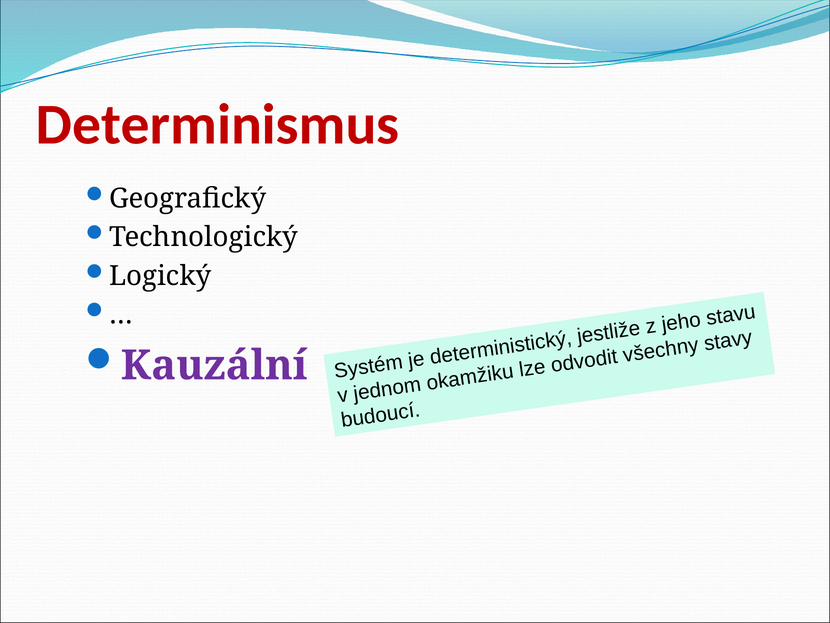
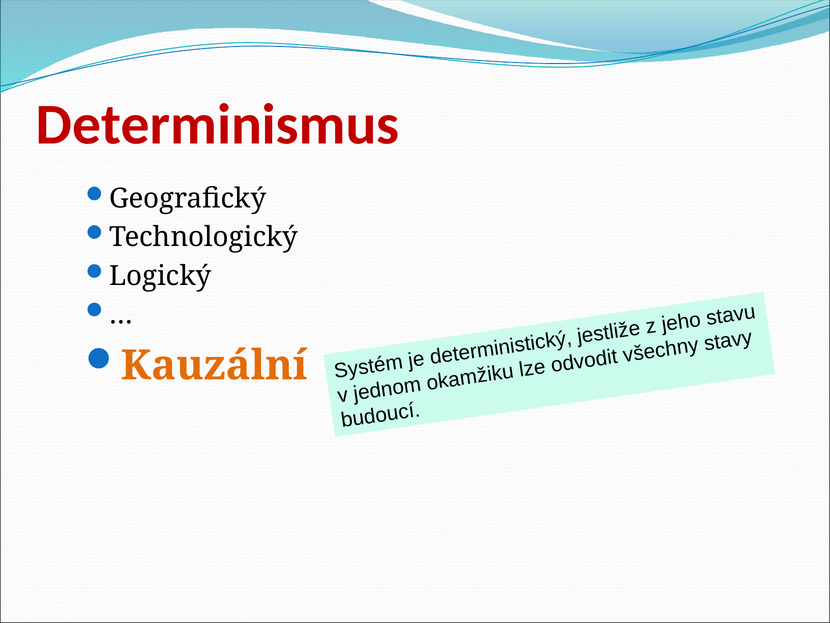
Kauzální colour: purple -> orange
